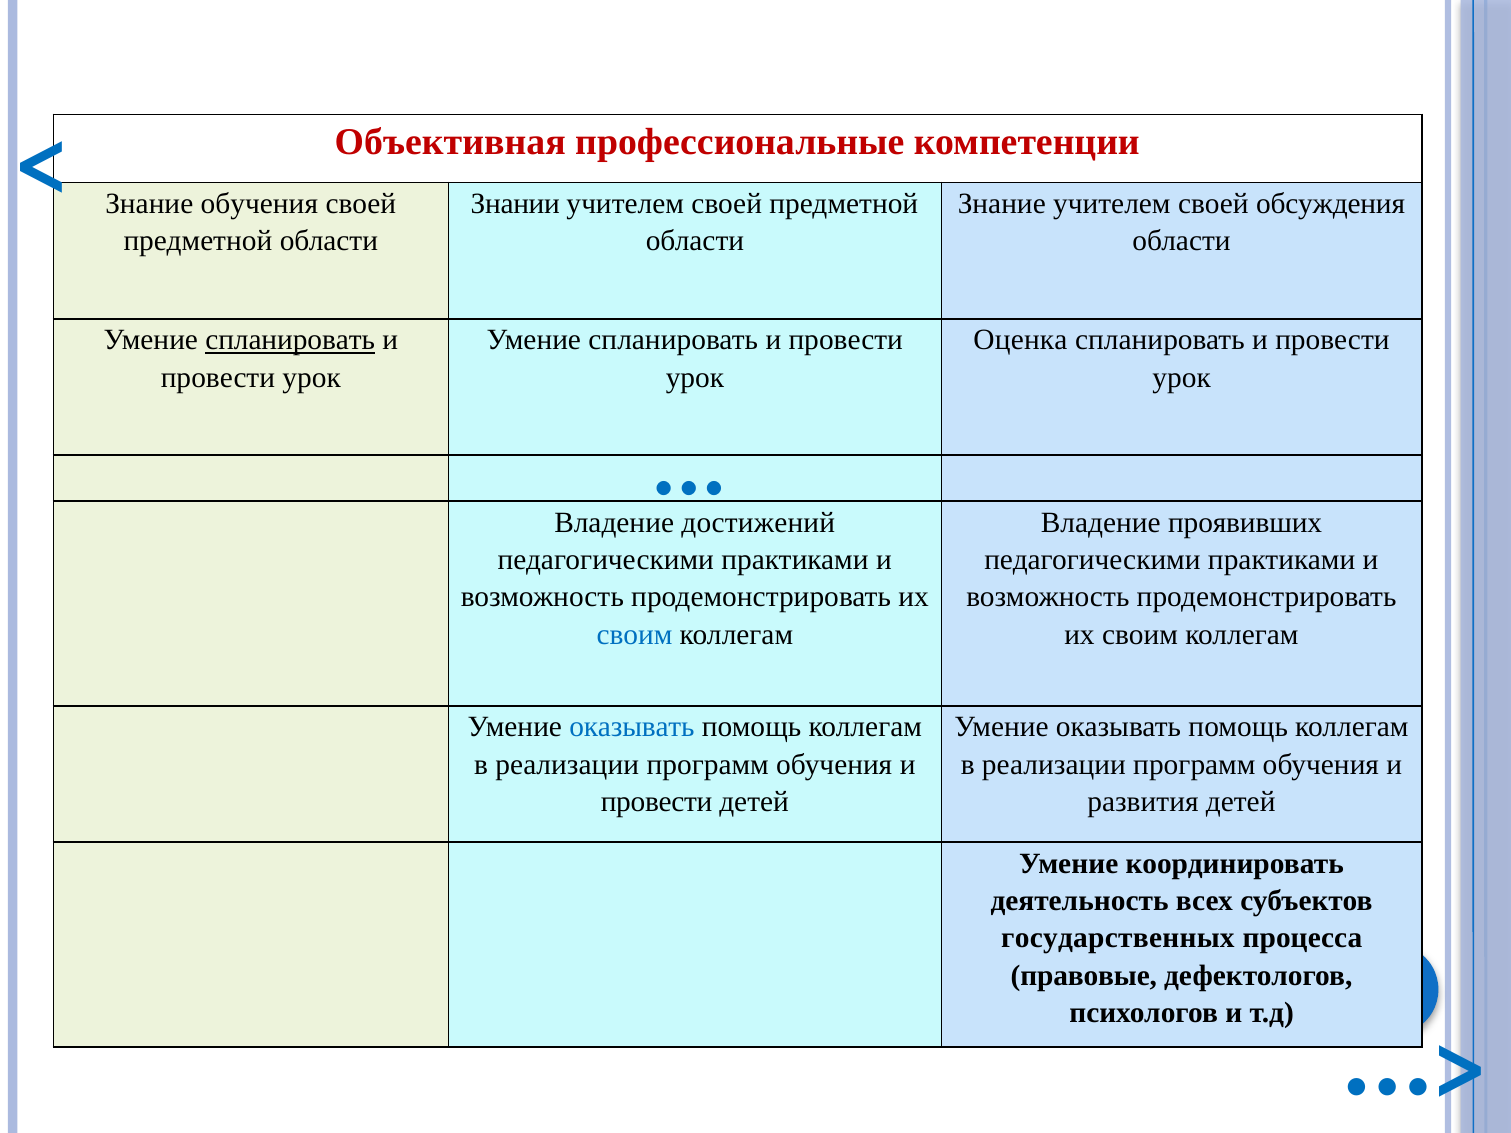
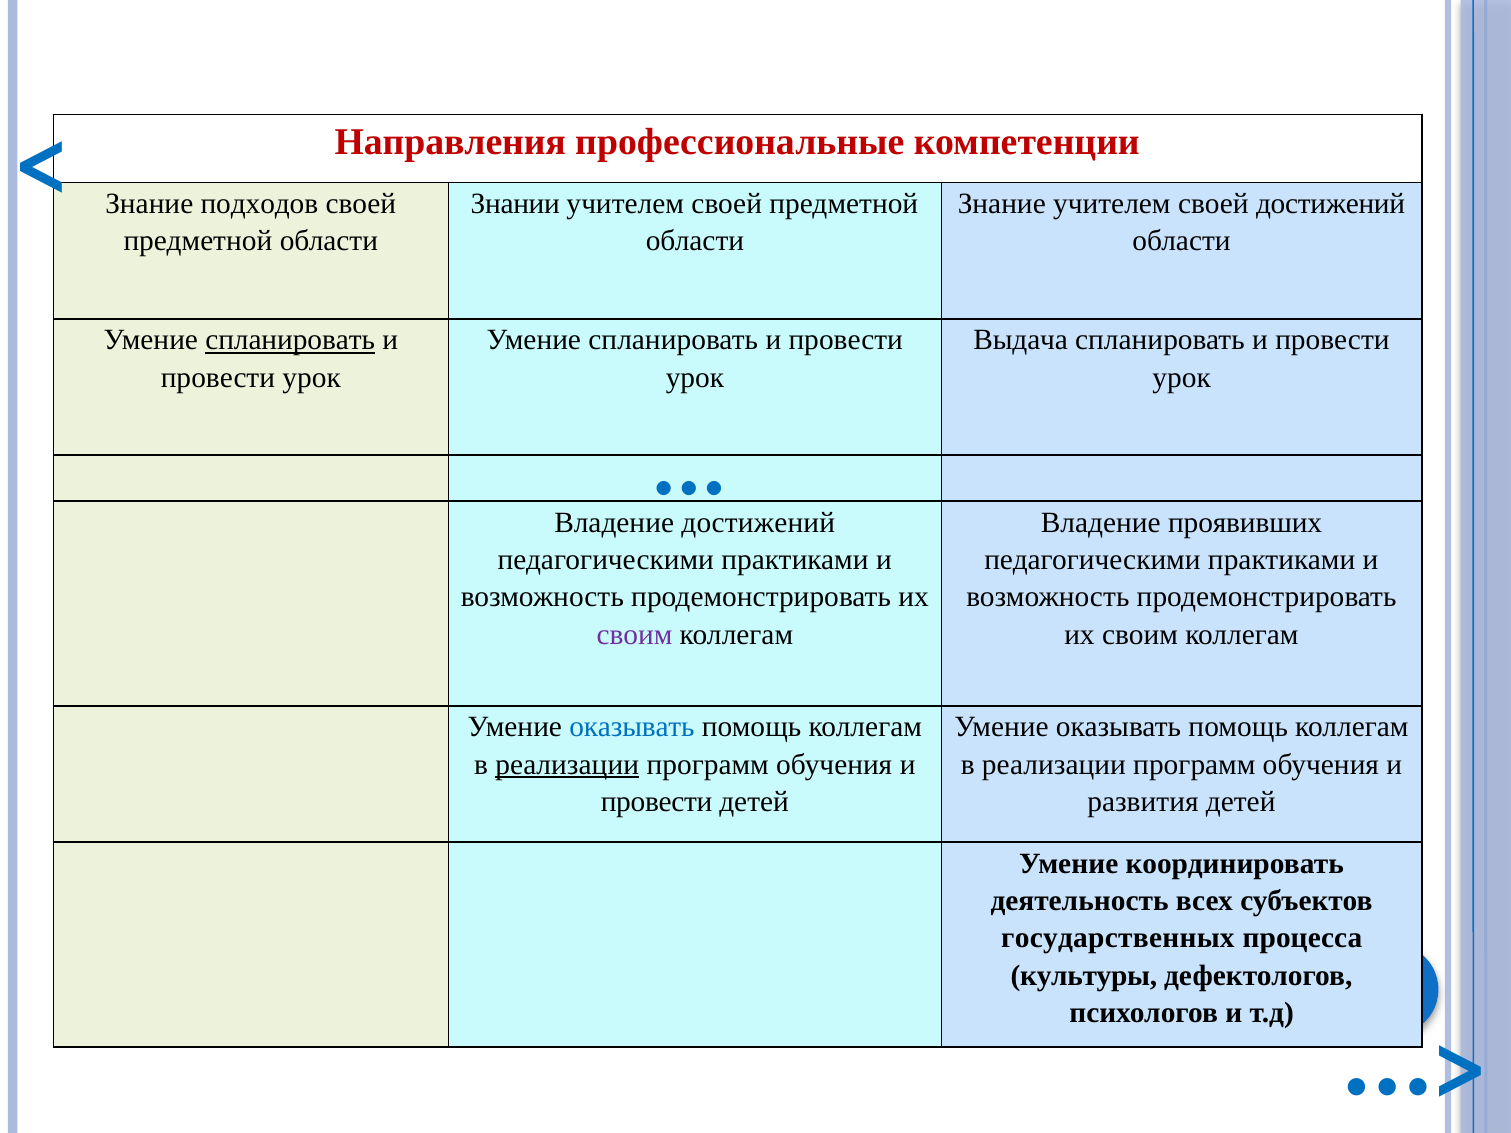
Объективная: Объективная -> Направления
Знание обучения: обучения -> подходов
своей обсуждения: обсуждения -> достижений
Оценка: Оценка -> Выдача
своим at (635, 635) colour: blue -> purple
реализации at (567, 765) underline: none -> present
правовые: правовые -> культуры
